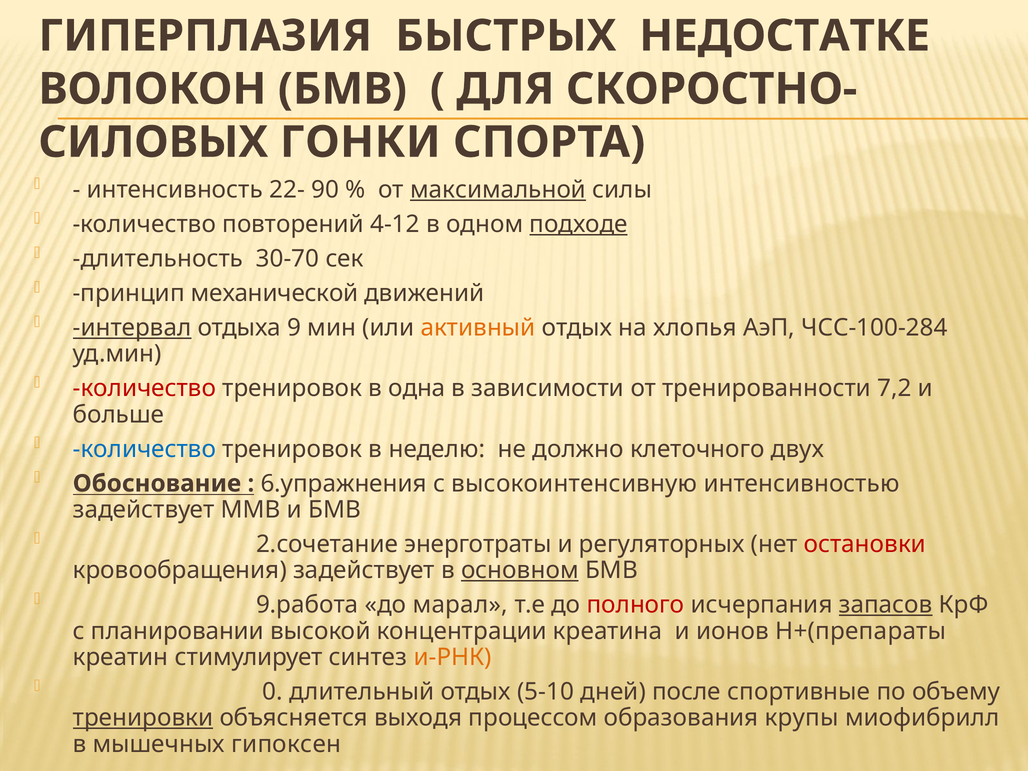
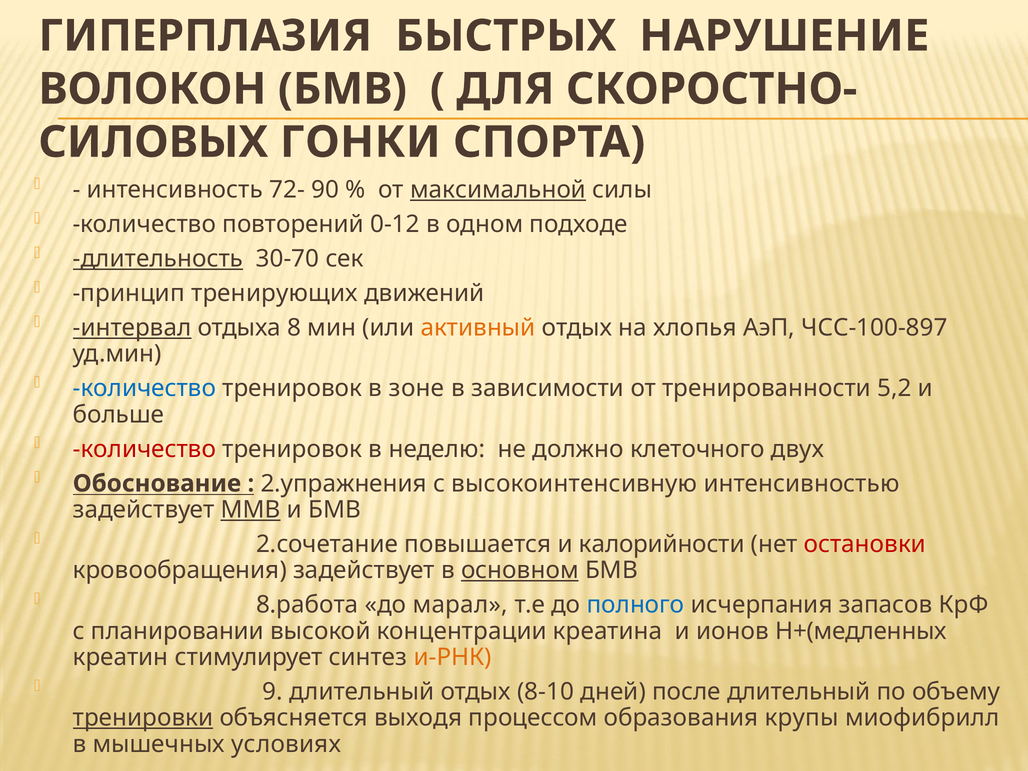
НЕДОСТАТКЕ: НЕДОСТАТКЕ -> НАРУШЕНИЕ
22-: 22- -> 72-
4-12: 4-12 -> 0-12
подходе underline: present -> none
длительность underline: none -> present
механической: механической -> тренирующих
9: 9 -> 8
ЧСС-100-284: ЧСС-100-284 -> ЧСС-100-897
количество at (144, 388) colour: red -> blue
одна: одна -> зоне
7,2: 7,2 -> 5,2
количество at (144, 449) colour: blue -> red
6.упражнения: 6.упражнения -> 2.упражнения
ММВ underline: none -> present
энерготраты: энерготраты -> повышается
регуляторных: регуляторных -> калорийности
9.работа: 9.работа -> 8.работа
полного colour: red -> blue
запасов underline: present -> none
Н+(препараты: Н+(препараты -> Н+(медленных
0: 0 -> 9
5-10: 5-10 -> 8-10
после спортивные: спортивные -> длительный
гипоксен: гипоксен -> условиях
